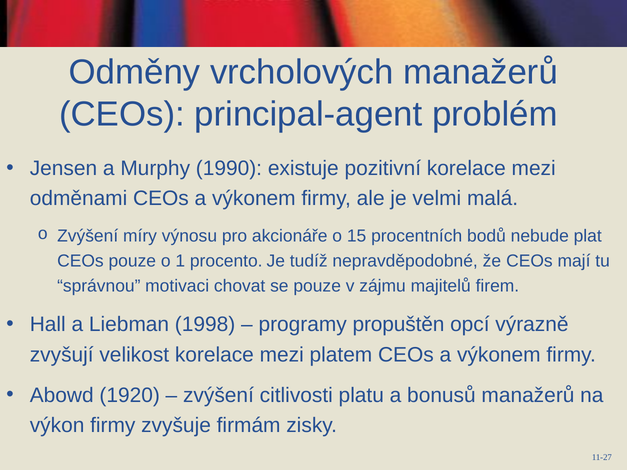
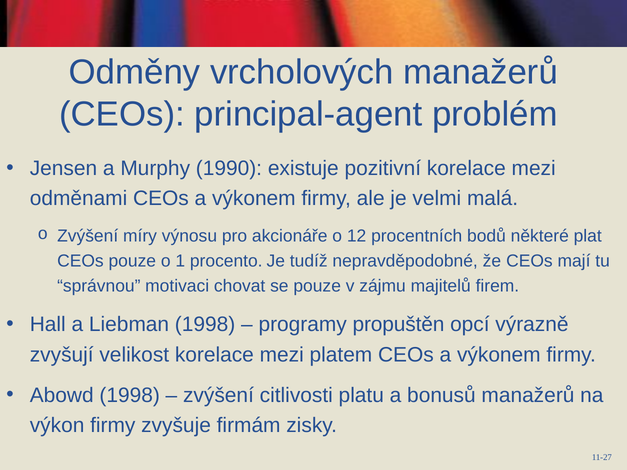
15: 15 -> 12
nebude: nebude -> některé
Abowd 1920: 1920 -> 1998
